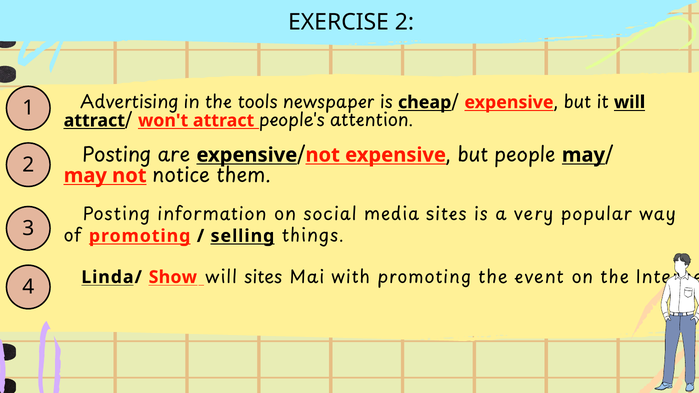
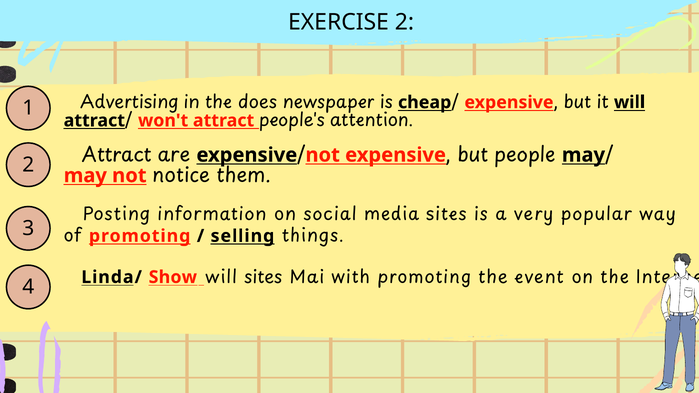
tools: tools -> does
2 Posting: Posting -> Attract
